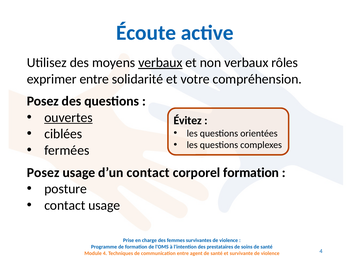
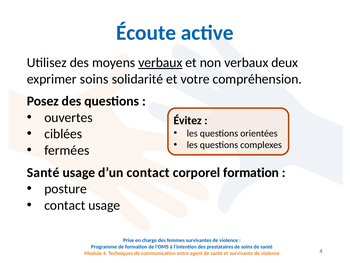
rôles: rôles -> deux
exprimer entre: entre -> soins
ouvertes underline: present -> none
Posez at (43, 172): Posez -> Santé
